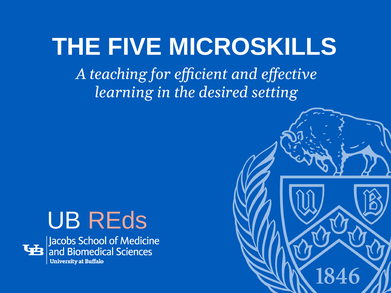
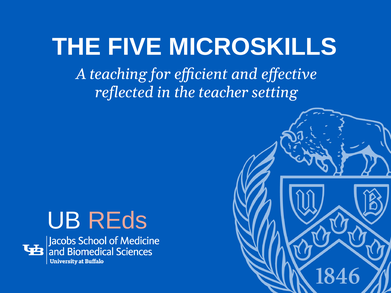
learning: learning -> reflected
desired: desired -> teacher
